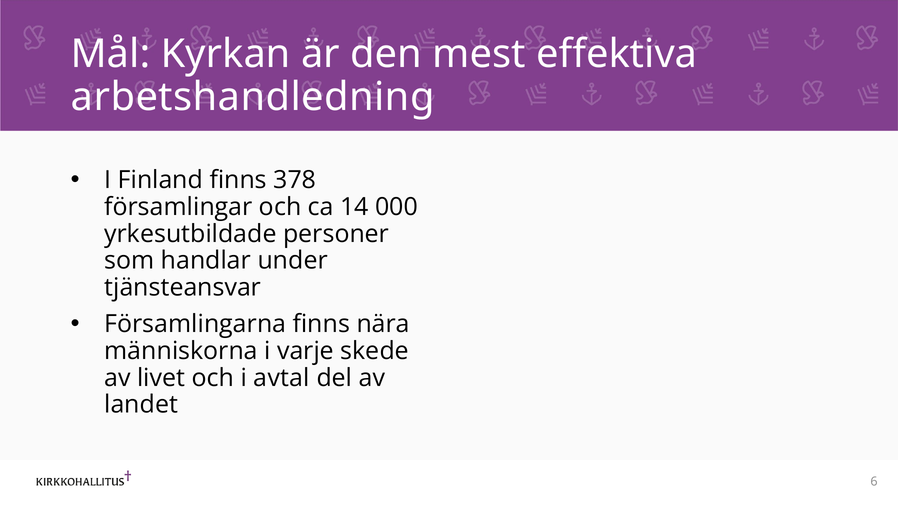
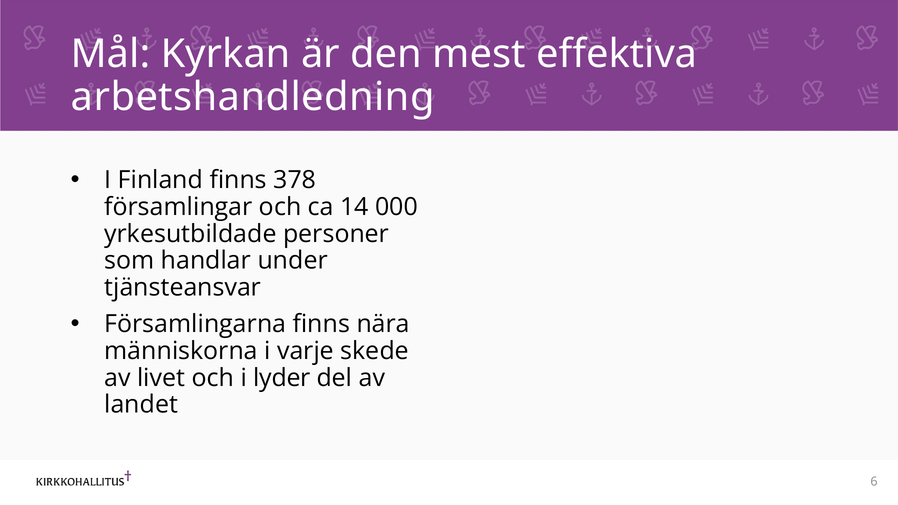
avtal: avtal -> lyder
